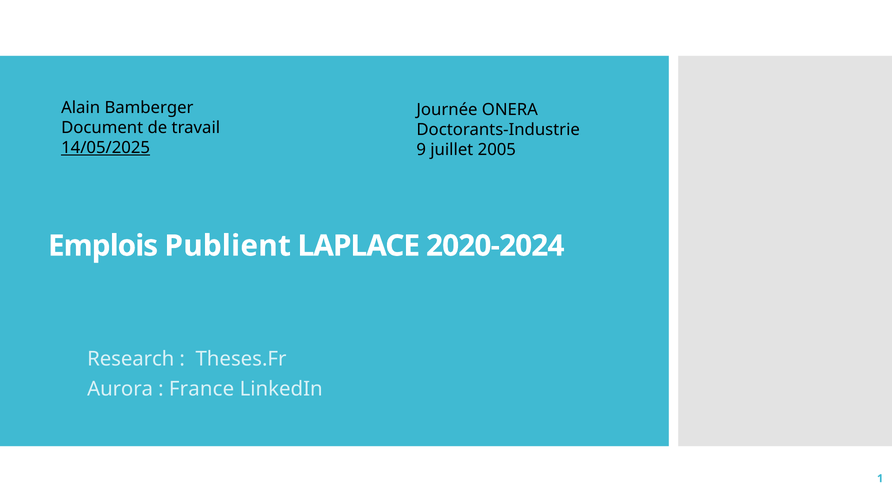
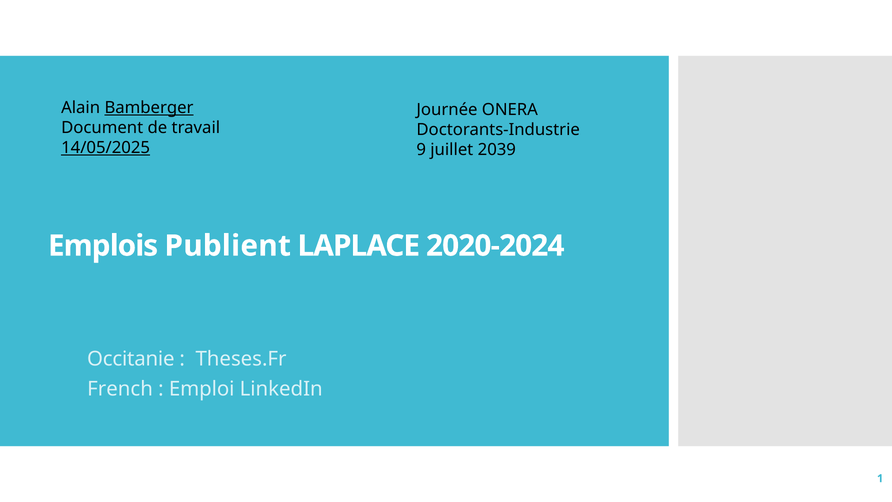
Bamberger underline: none -> present
2005: 2005 -> 2039
Research: Research -> Occitanie
Aurora: Aurora -> French
France: France -> Emploi
